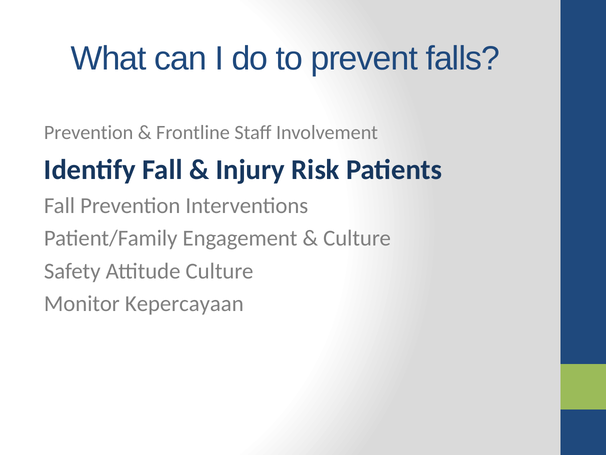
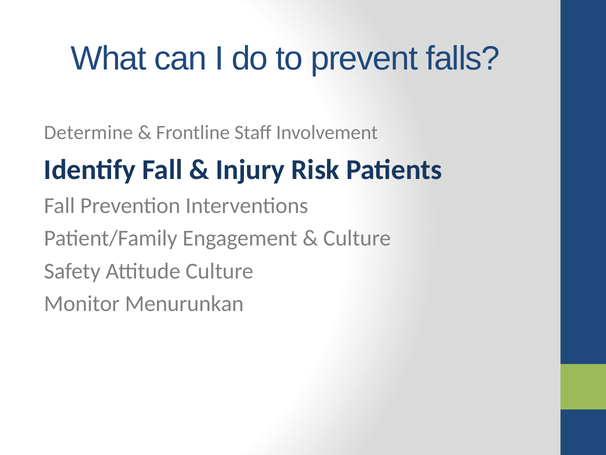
Prevention at (89, 133): Prevention -> Determine
Kepercayaan: Kepercayaan -> Menurunkan
